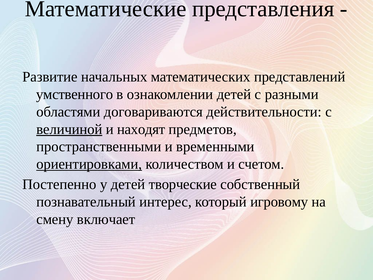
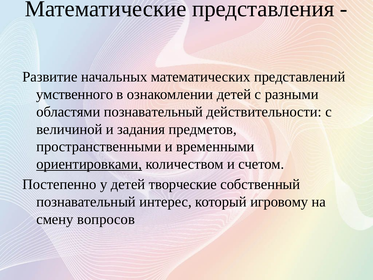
областями договариваются: договариваются -> познавательный
величиной underline: present -> none
находят: находят -> задания
включает: включает -> вопросов
